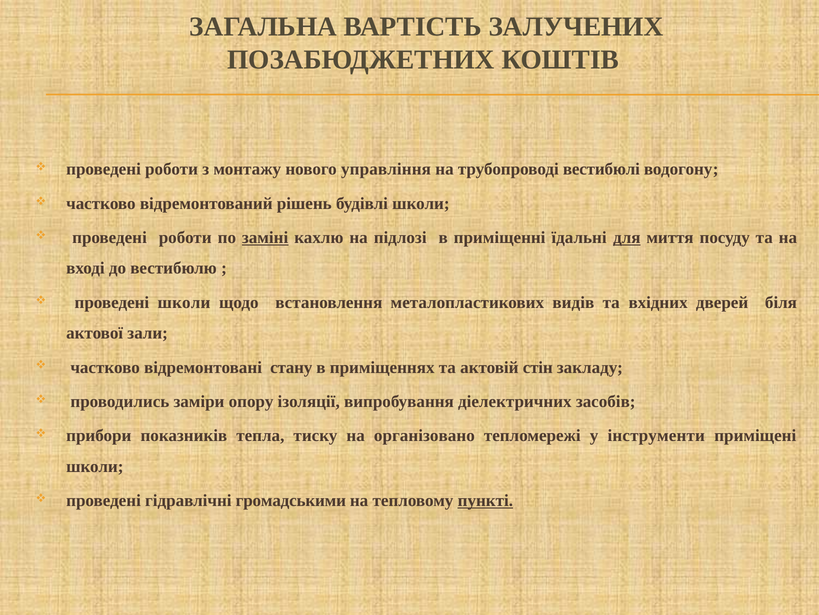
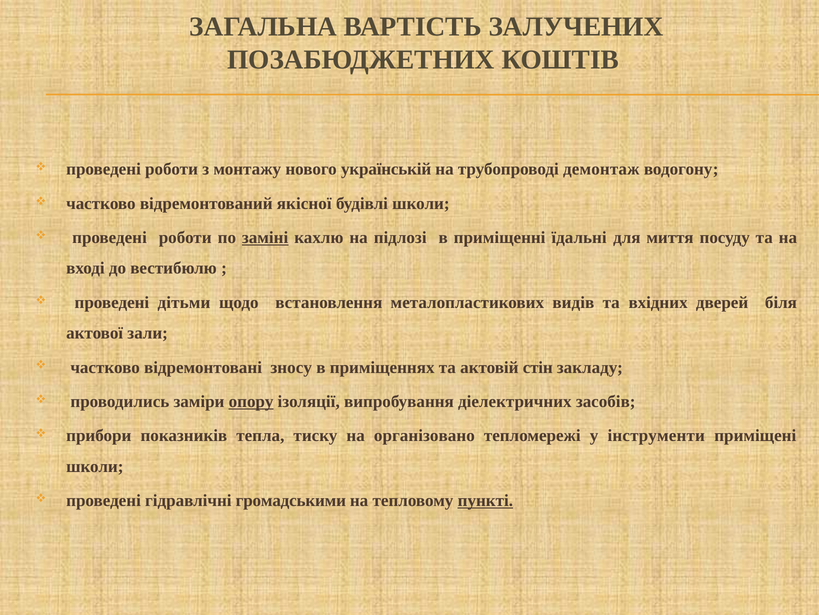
управління: управління -> українській
вестибюлі: вестибюлі -> демонтаж
рішень: рішень -> якісної
для underline: present -> none
проведені школи: школи -> дітьми
стану: стану -> зносу
опору underline: none -> present
